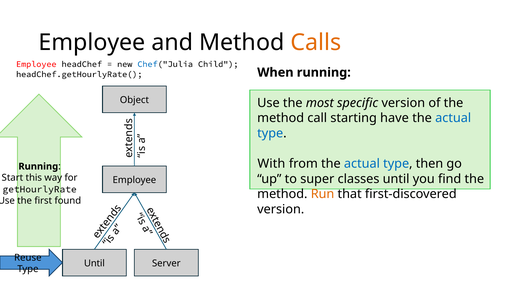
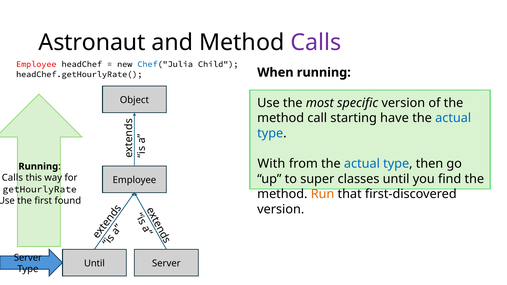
Employee at (92, 43): Employee -> Astronaut
Calls at (316, 43) colour: orange -> purple
Start at (12, 178): Start -> Calls
Reuse at (28, 258): Reuse -> Server
